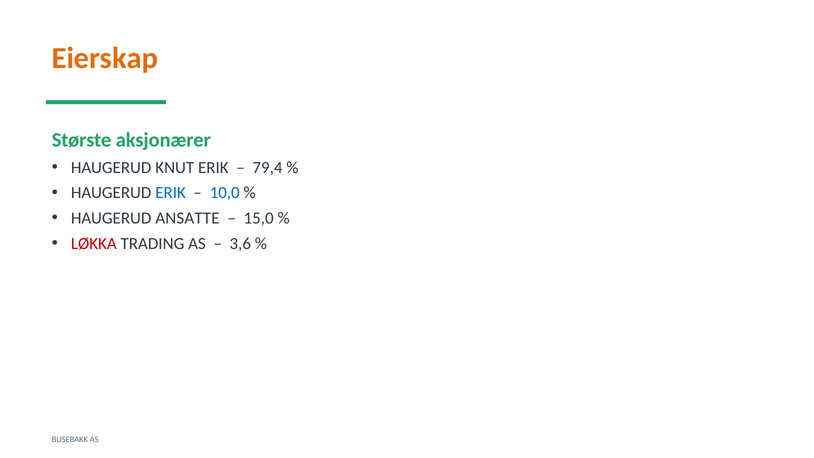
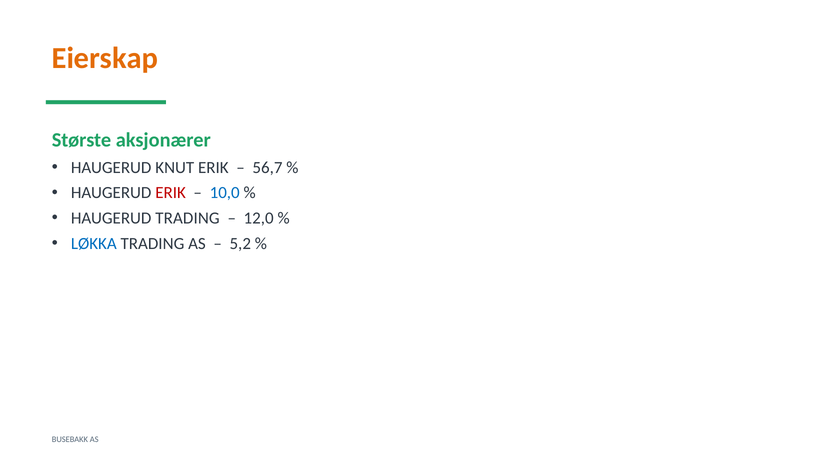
79,4: 79,4 -> 56,7
ERIK at (171, 193) colour: blue -> red
HAUGERUD ANSATTE: ANSATTE -> TRADING
15,0: 15,0 -> 12,0
LØKKA colour: red -> blue
3,6: 3,6 -> 5,2
